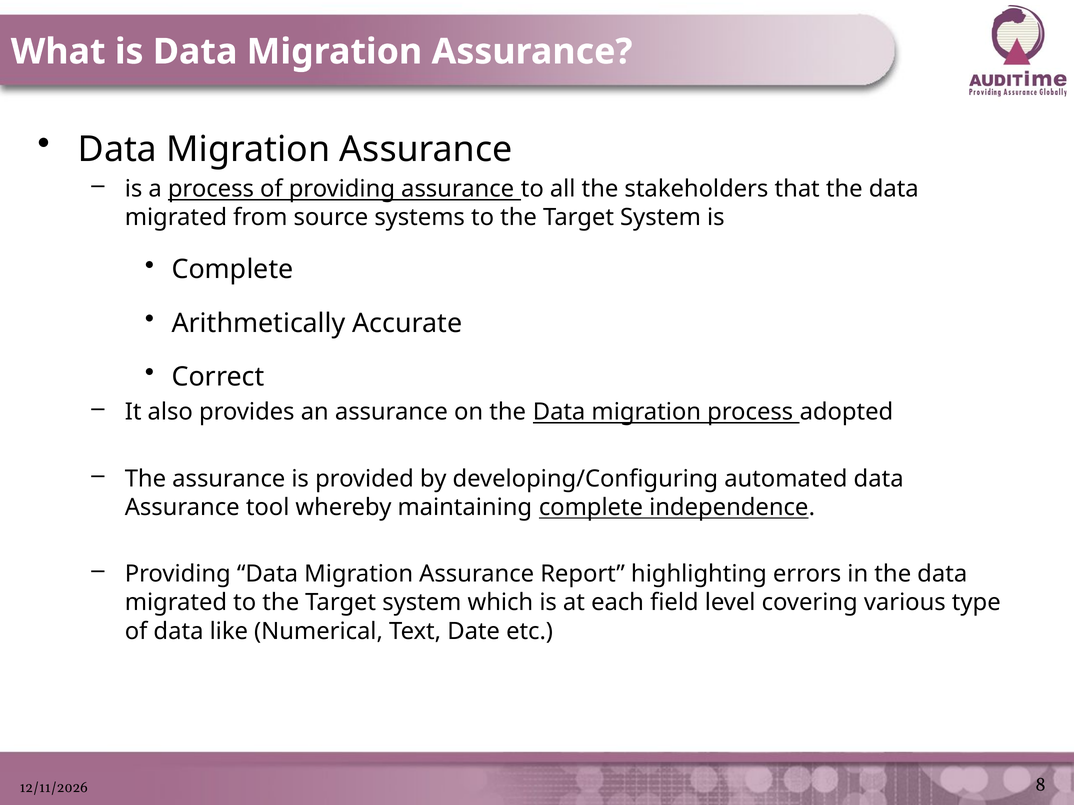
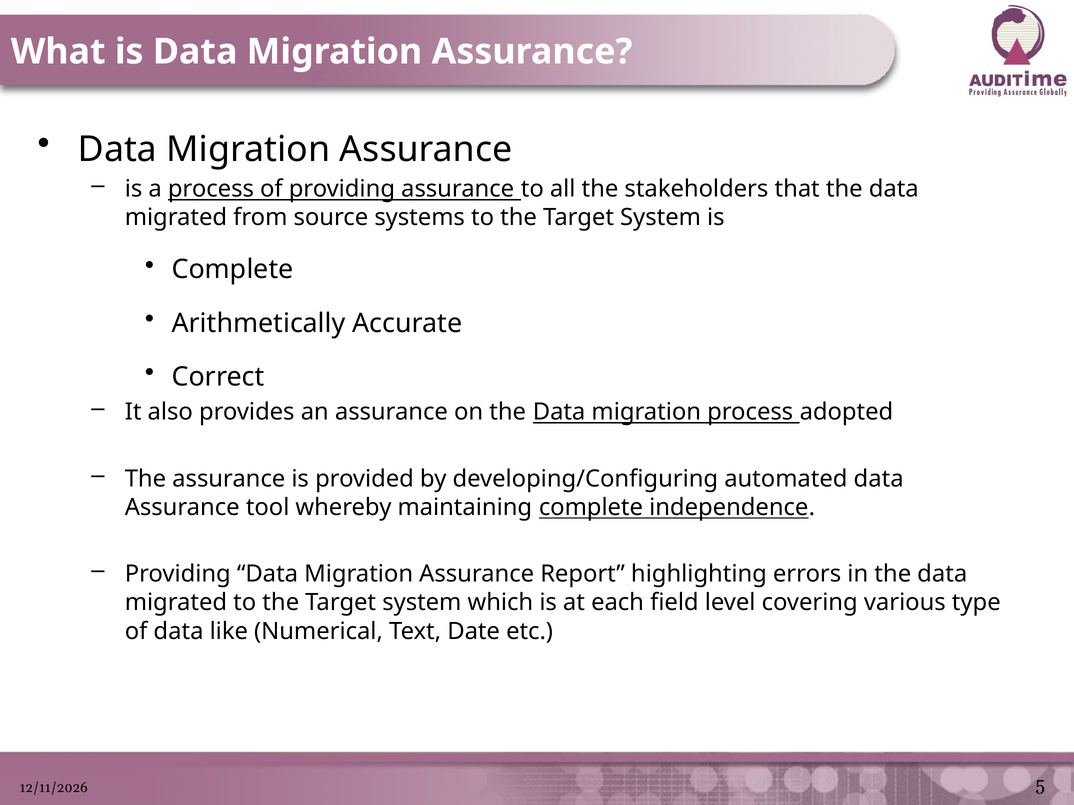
8: 8 -> 5
